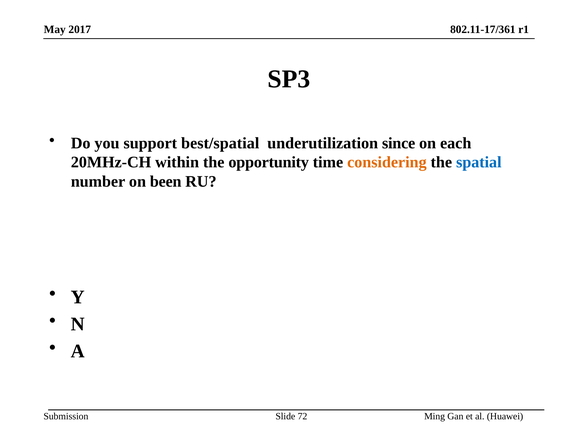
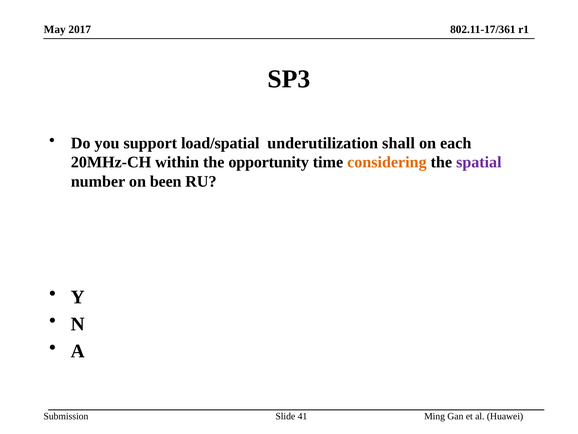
best/spatial: best/spatial -> load/spatial
since: since -> shall
spatial colour: blue -> purple
72: 72 -> 41
